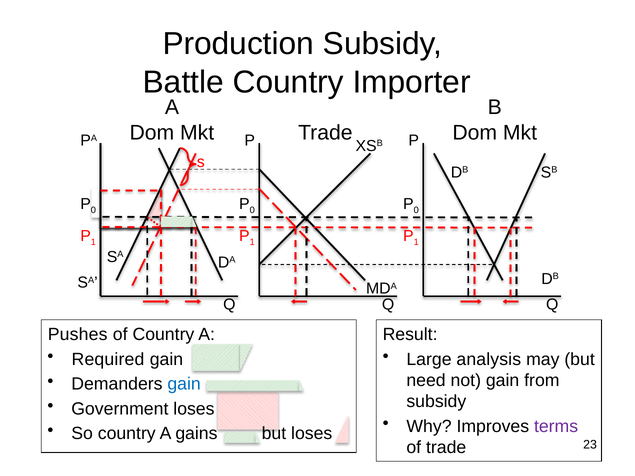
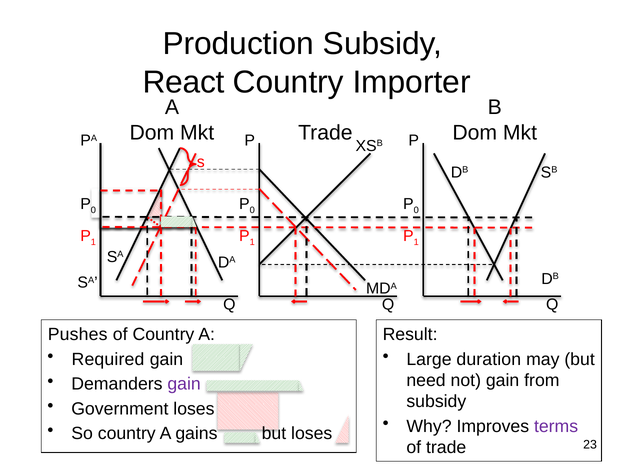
Battle: Battle -> React
analysis: analysis -> duration
gain at (184, 384) colour: blue -> purple
